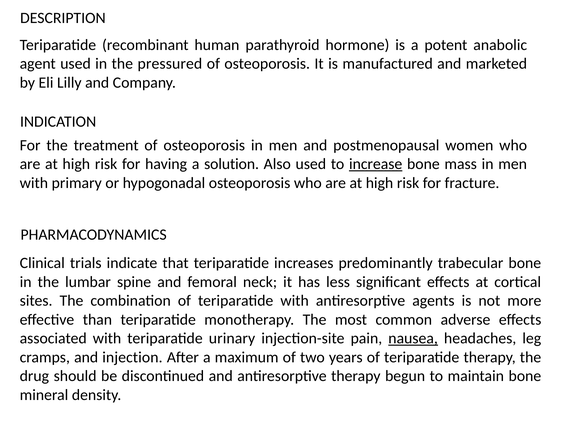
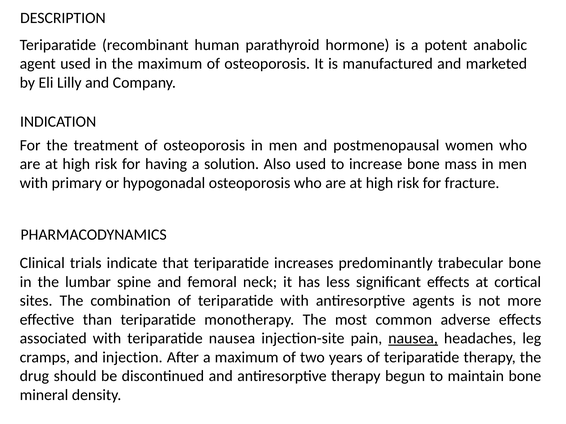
the pressured: pressured -> maximum
increase underline: present -> none
teriparatide urinary: urinary -> nausea
